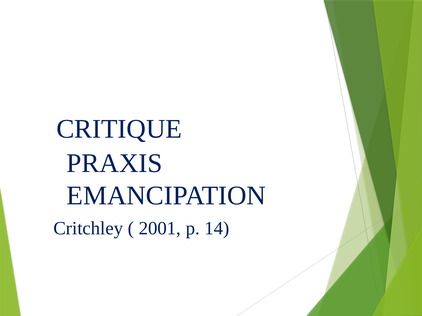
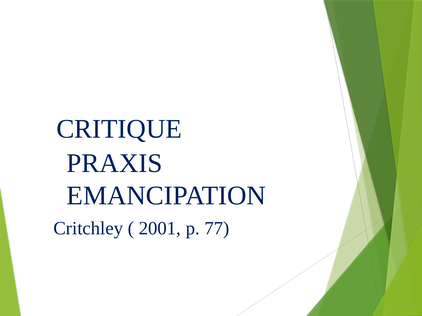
14: 14 -> 77
